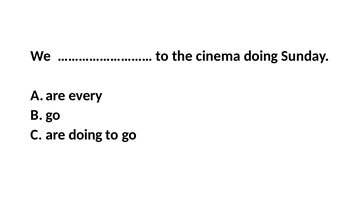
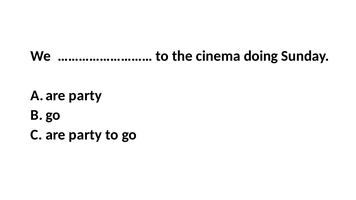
every at (85, 96): every -> party
doing at (85, 135): doing -> party
